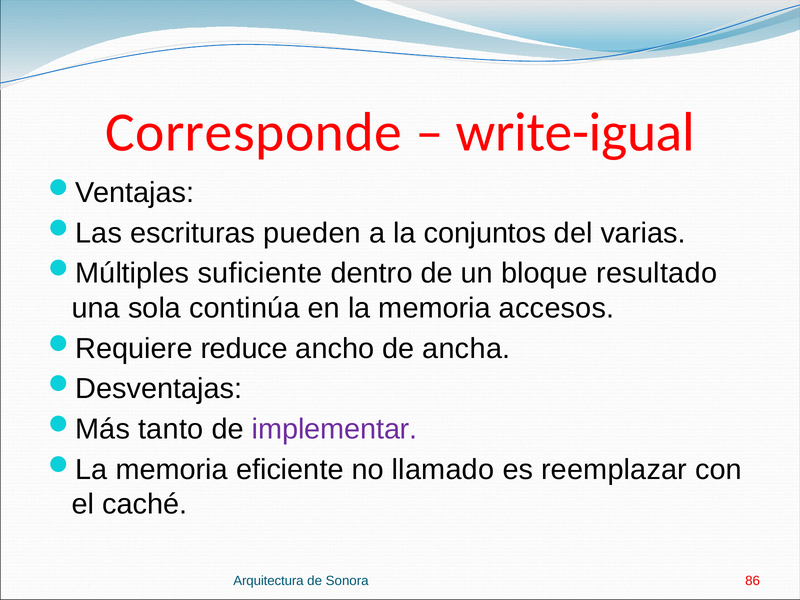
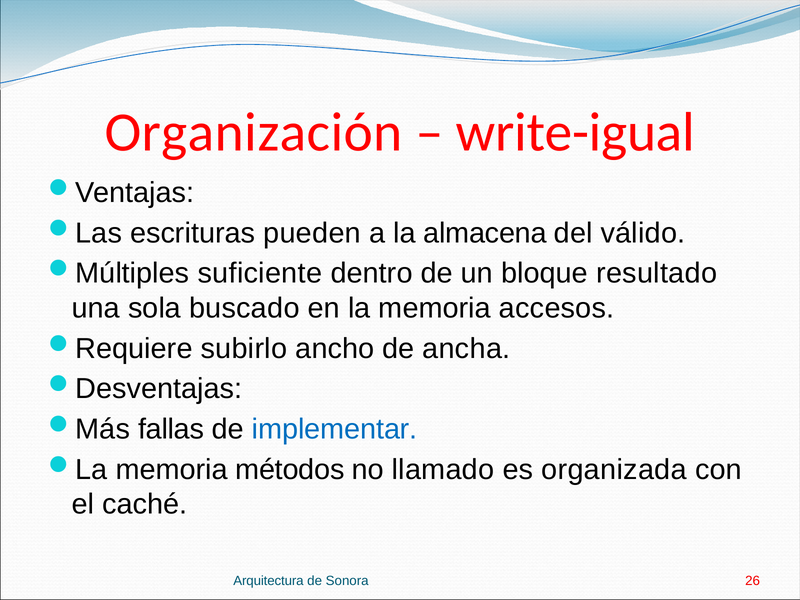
Corresponde: Corresponde -> Organización
conjuntos: conjuntos -> almacena
varias: varias -> válido
continúa: continúa -> buscado
reduce: reduce -> subirlo
tanto: tanto -> fallas
implementar colour: purple -> blue
eficiente: eficiente -> métodos
reemplazar: reemplazar -> organizada
86: 86 -> 26
